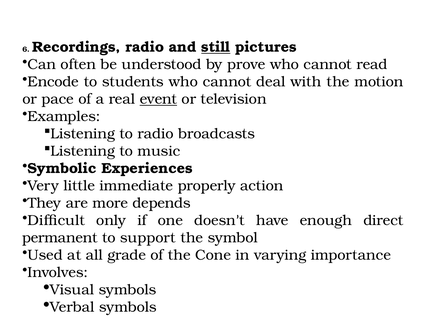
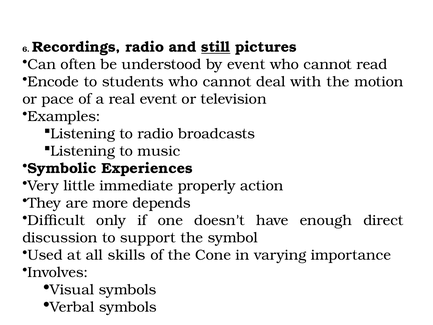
by prove: prove -> event
event at (158, 99) underline: present -> none
permanent: permanent -> discussion
grade: grade -> skills
